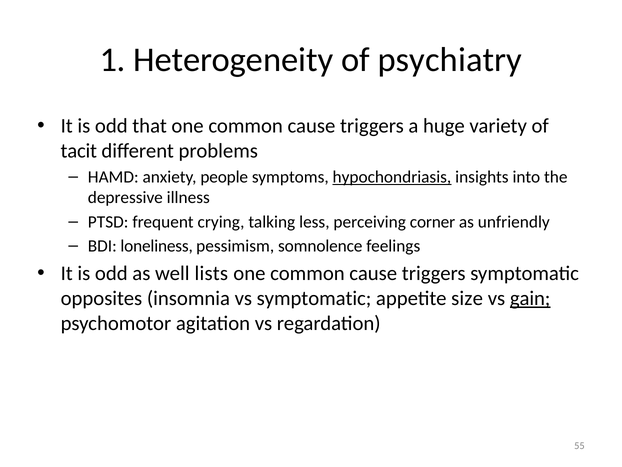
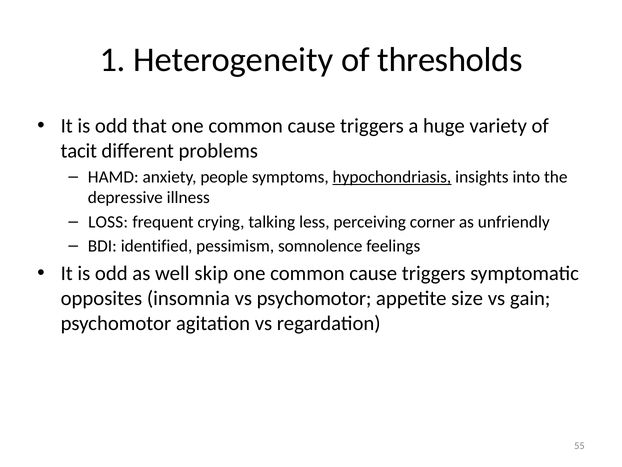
psychiatry: psychiatry -> thresholds
PTSD: PTSD -> LOSS
loneliness: loneliness -> identified
lists: lists -> skip
vs symptomatic: symptomatic -> psychomotor
gain underline: present -> none
